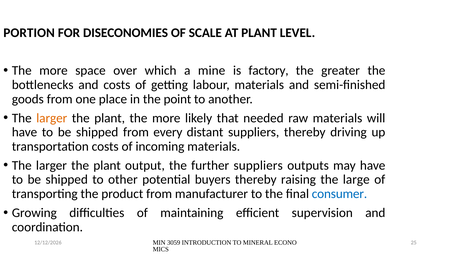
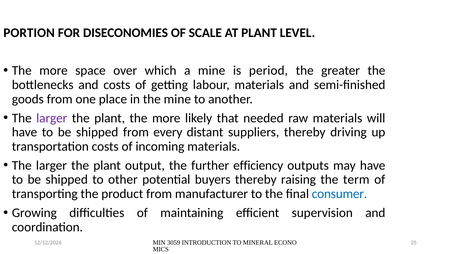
factory: factory -> period
the point: point -> mine
larger at (52, 118) colour: orange -> purple
further suppliers: suppliers -> efficiency
large: large -> term
